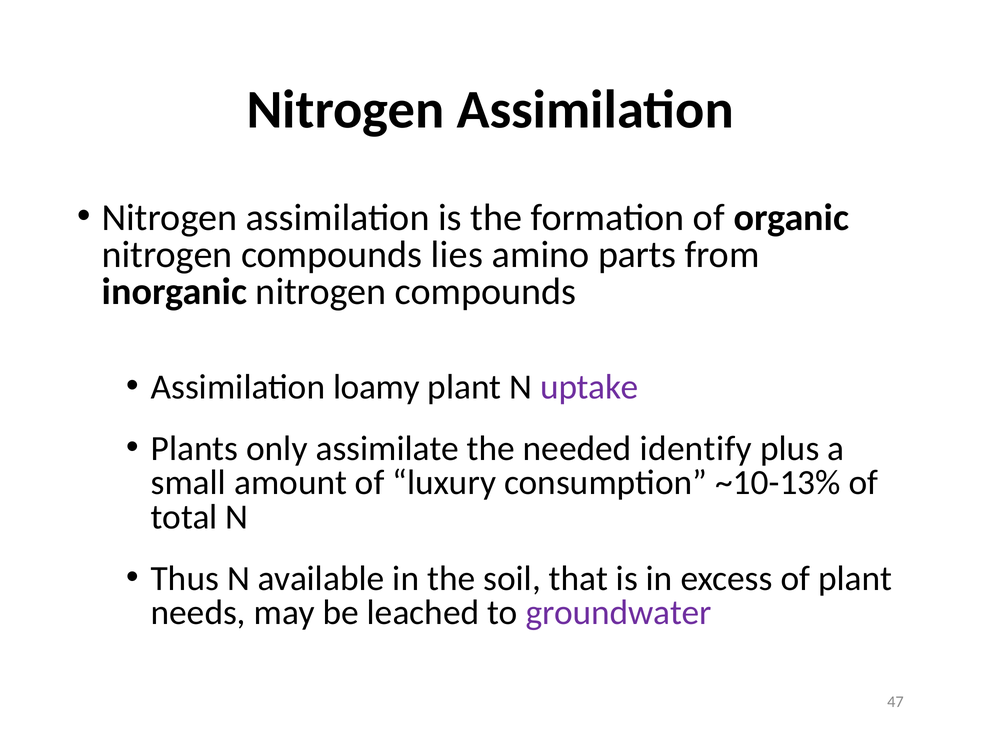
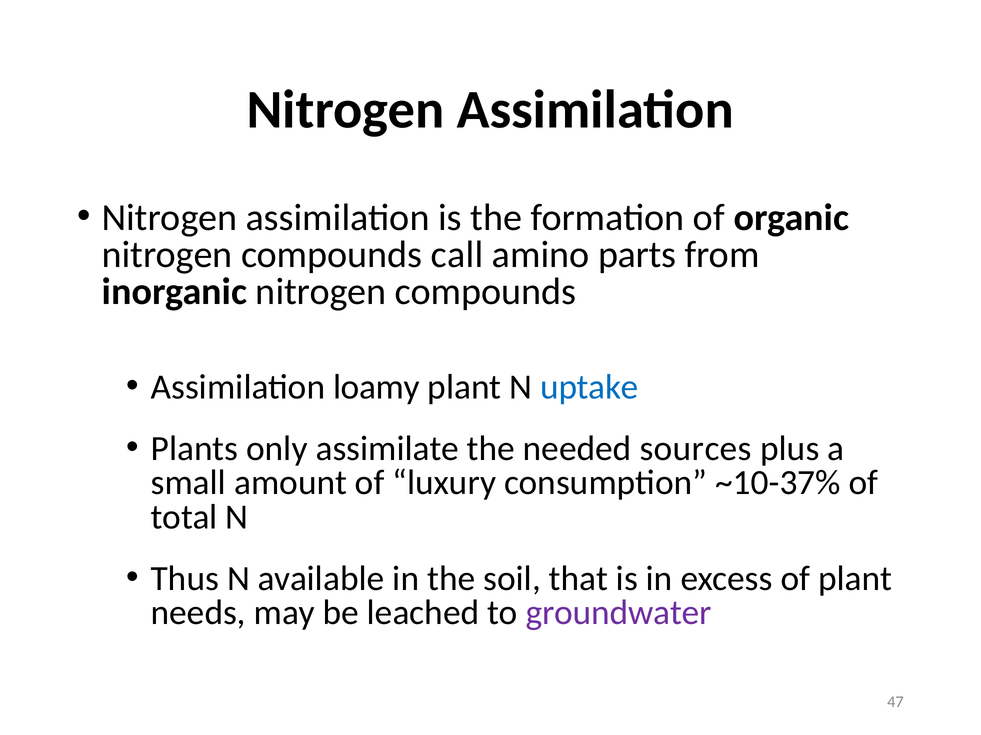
lies: lies -> call
uptake colour: purple -> blue
identify: identify -> sources
~10-13%: ~10-13% -> ~10-37%
